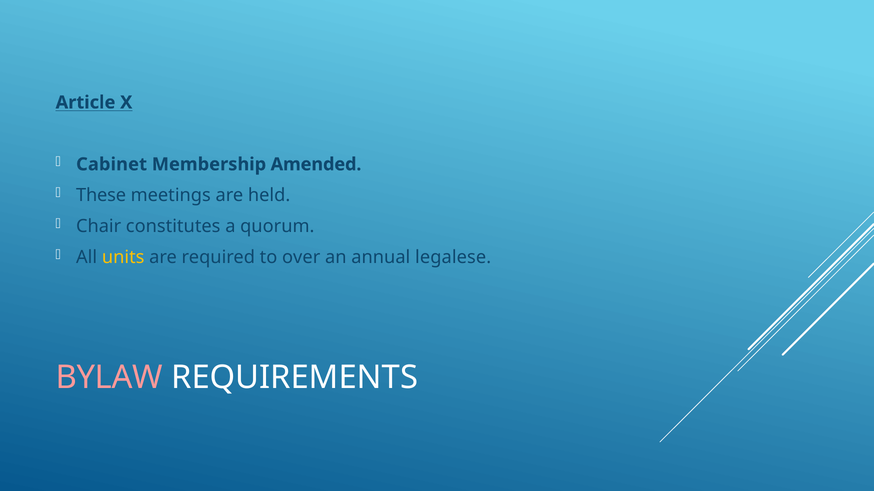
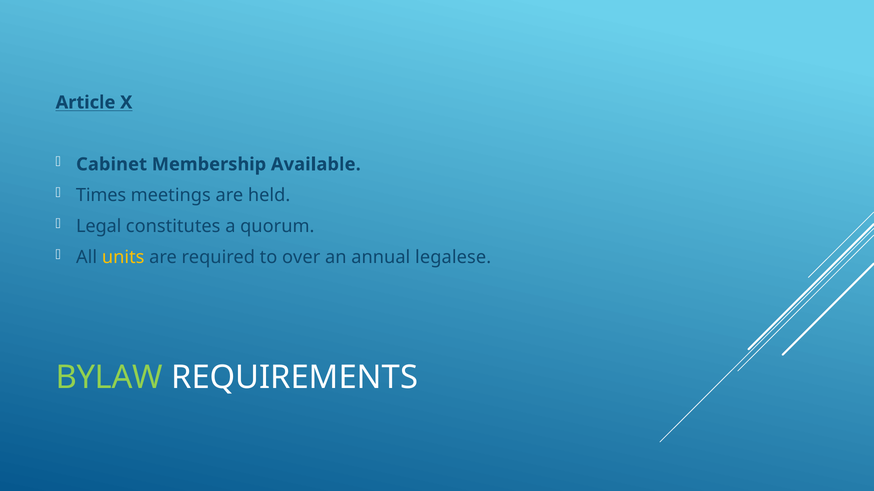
Amended: Amended -> Available
These: These -> Times
Chair: Chair -> Legal
BYLAW colour: pink -> light green
